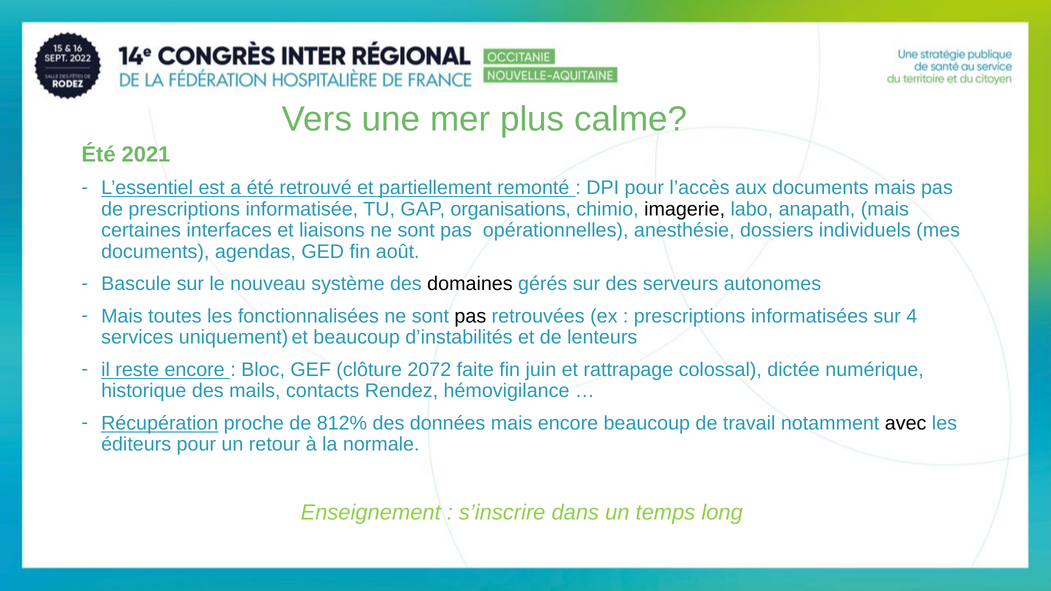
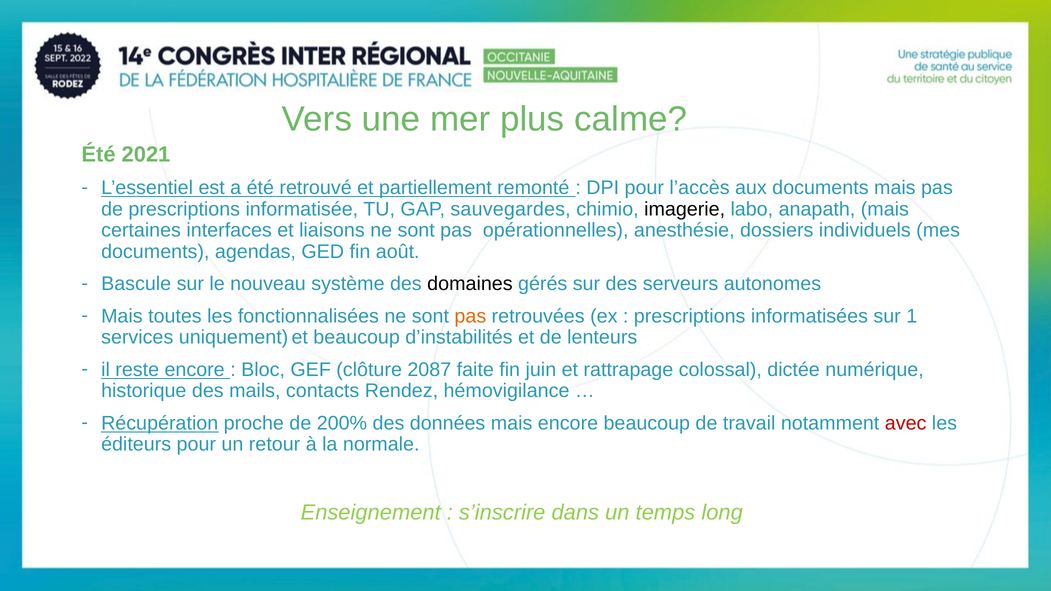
organisations: organisations -> sauvegardes
pas at (470, 316) colour: black -> orange
4: 4 -> 1
2072: 2072 -> 2087
812%: 812% -> 200%
avec colour: black -> red
